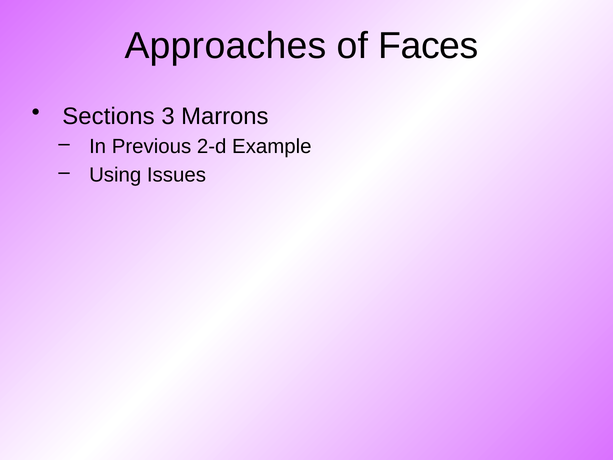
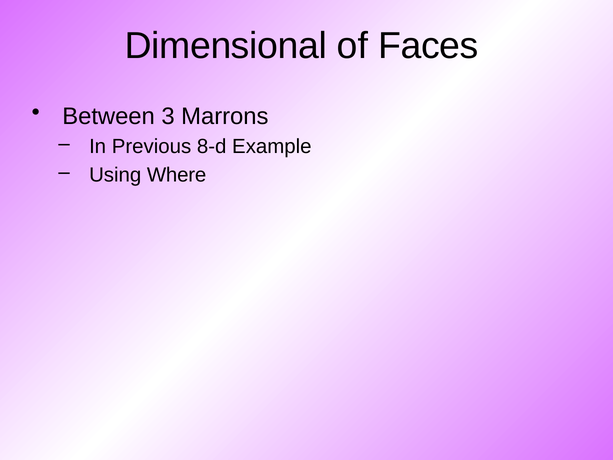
Approaches: Approaches -> Dimensional
Sections: Sections -> Between
2-d: 2-d -> 8-d
Issues: Issues -> Where
